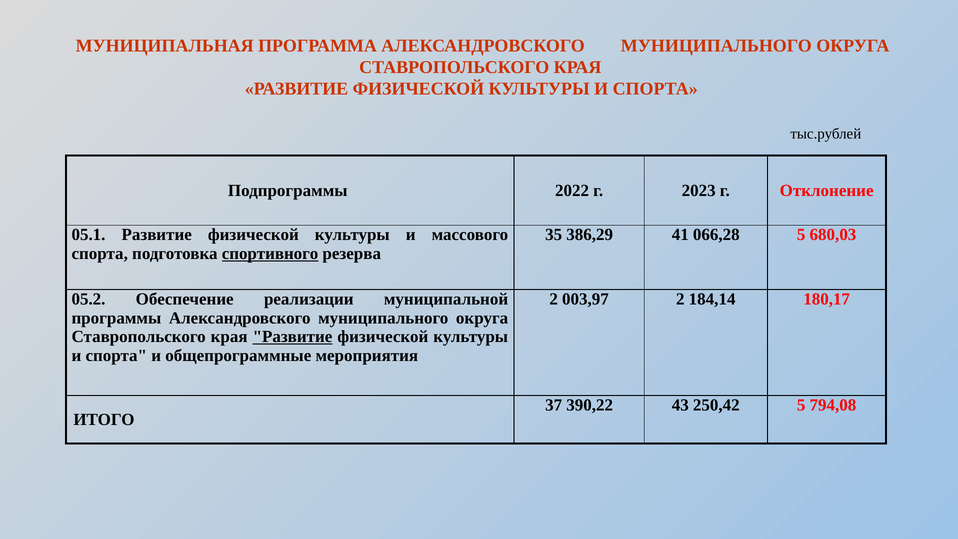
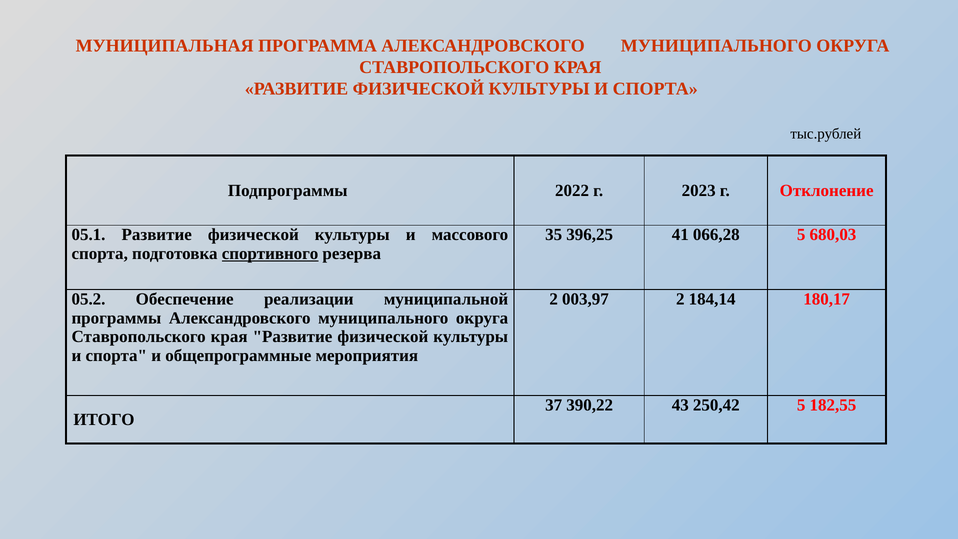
386,29: 386,29 -> 396,25
Развитие at (292, 337) underline: present -> none
794,08: 794,08 -> 182,55
